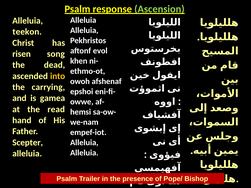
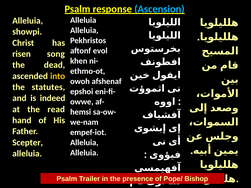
Ascension colour: light green -> light blue
teekon: teekon -> showpi
carrying: carrying -> statutes
gamea: gamea -> indeed
